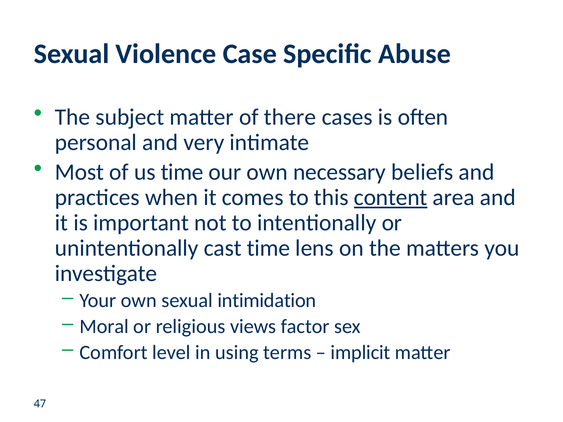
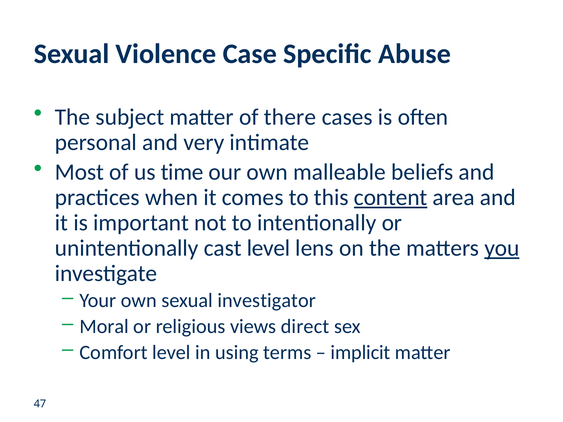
necessary: necessary -> malleable
cast time: time -> level
you underline: none -> present
intimidation: intimidation -> investigator
factor: factor -> direct
